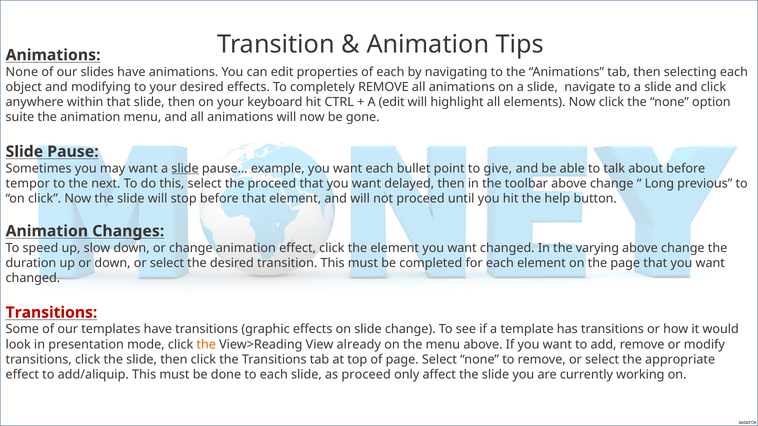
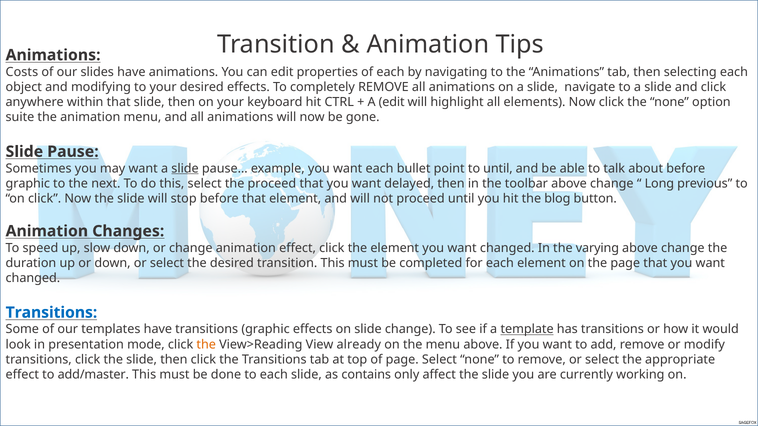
None at (22, 72): None -> Costs
to give: give -> until
tempor at (28, 184): tempor -> graphic
help: help -> blog
Transitions at (51, 313) colour: red -> blue
template underline: none -> present
add/aliquip: add/aliquip -> add/master
as proceed: proceed -> contains
